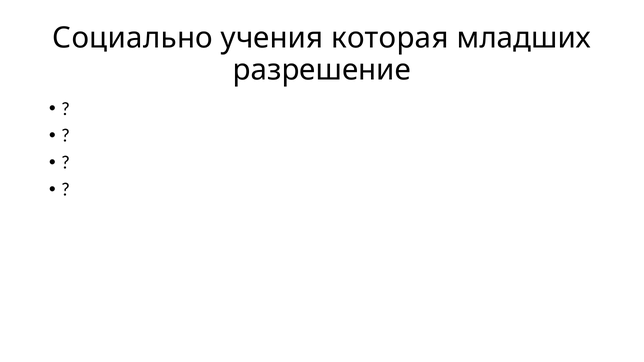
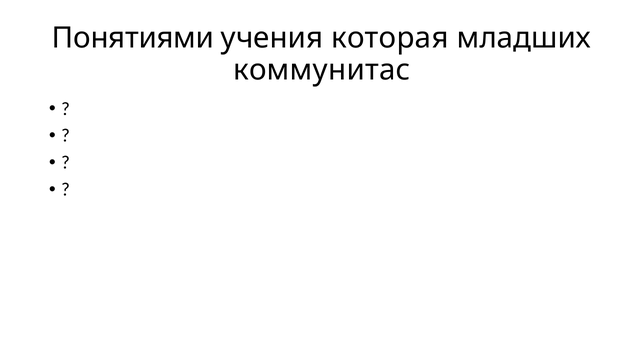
Социально: Социально -> Понятиями
разрешение: разрешение -> коммунитас
